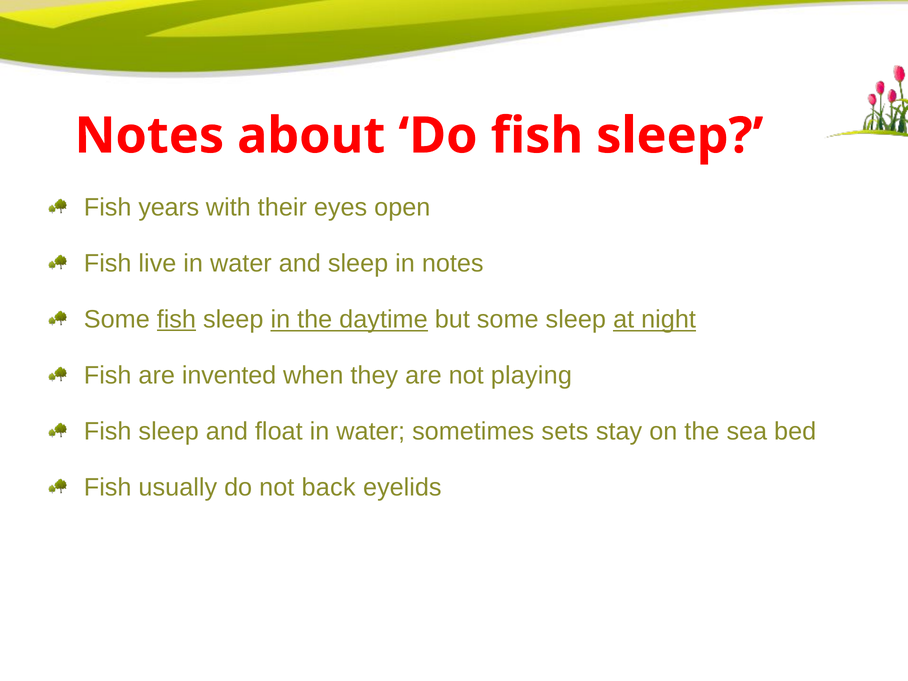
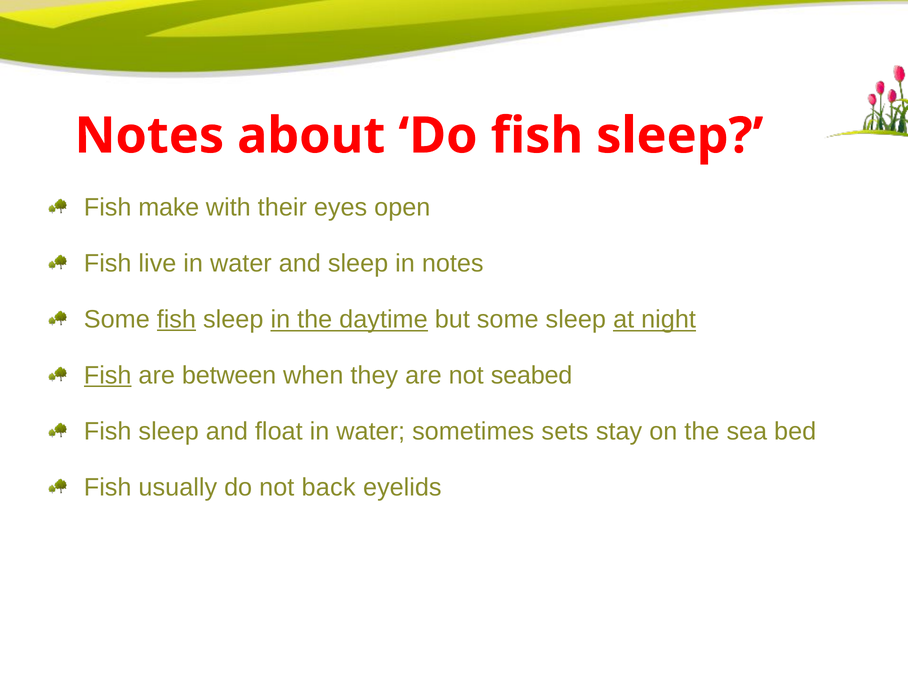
years: years -> make
Fish at (108, 376) underline: none -> present
invented: invented -> between
playing: playing -> seabed
